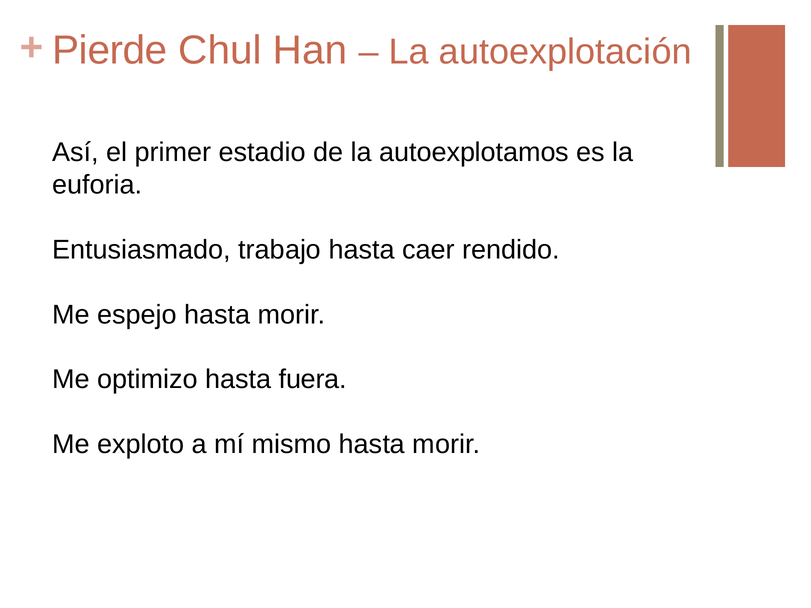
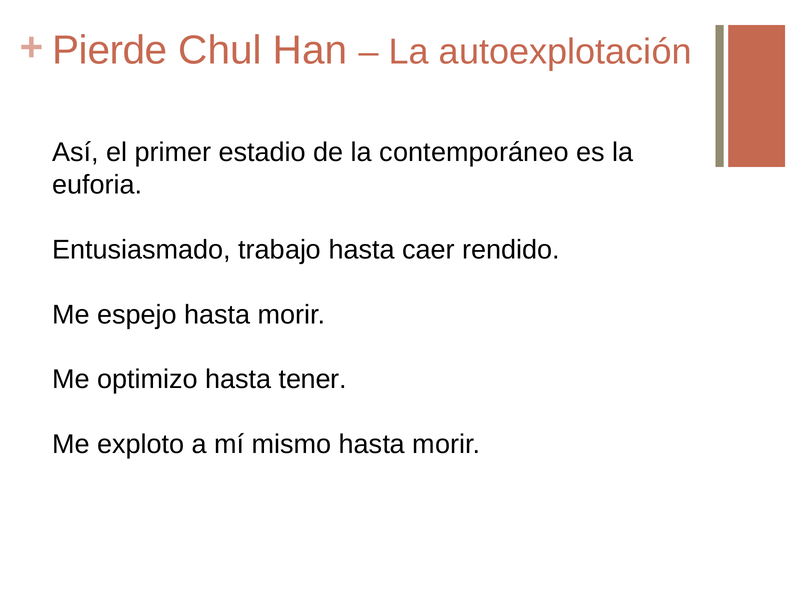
autoexplotamos: autoexplotamos -> contemporáneo
fuera: fuera -> tener
